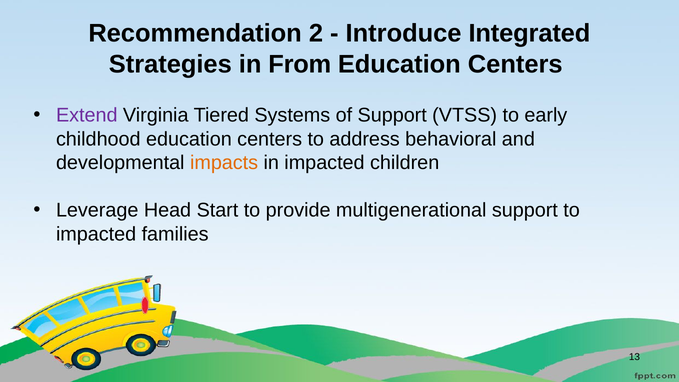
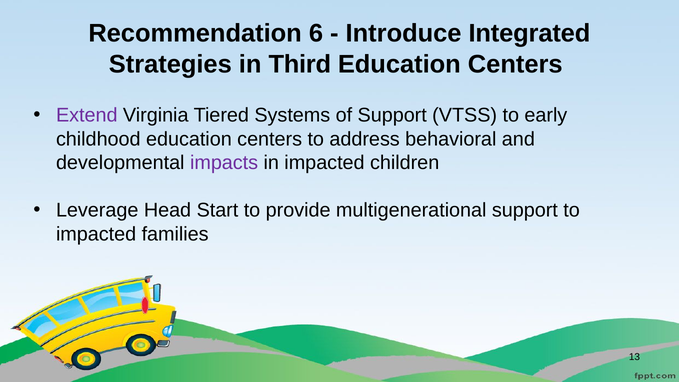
2: 2 -> 6
From: From -> Third
impacts colour: orange -> purple
